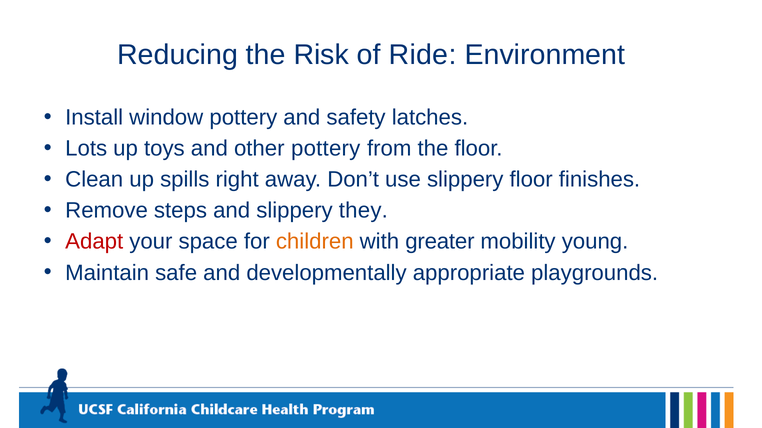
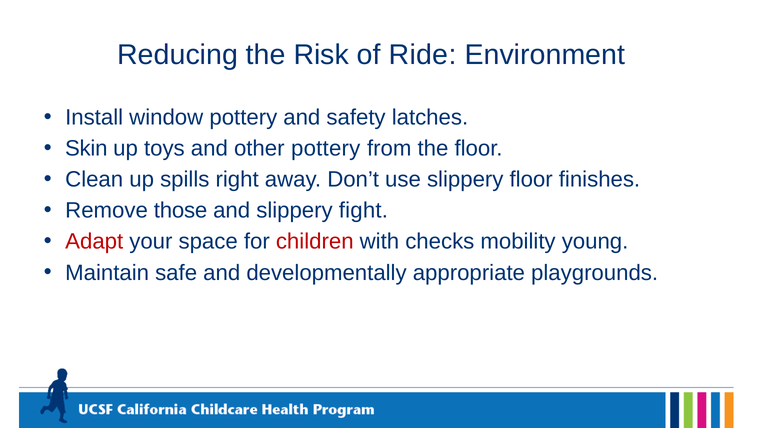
Lots: Lots -> Skin
steps: steps -> those
they: they -> fight
children colour: orange -> red
greater: greater -> checks
